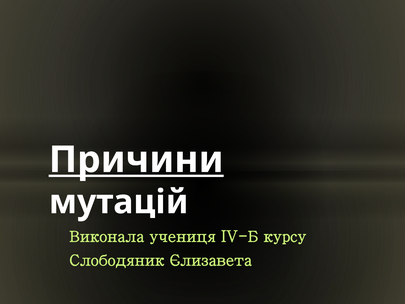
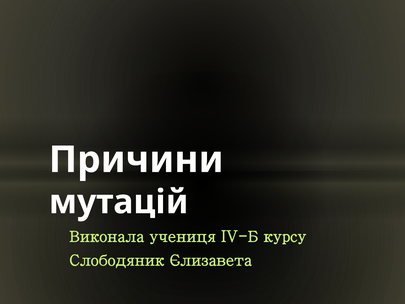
Причини underline: present -> none
